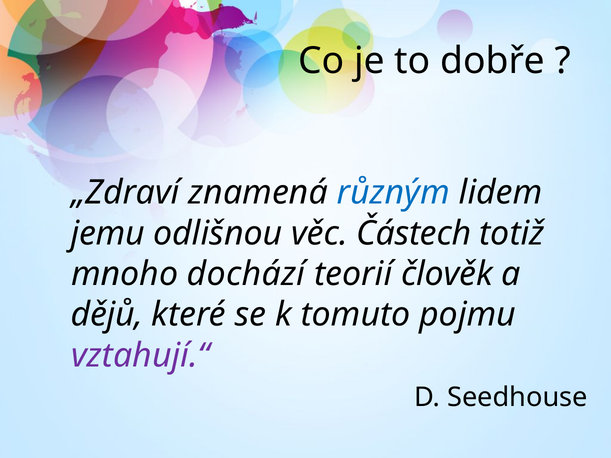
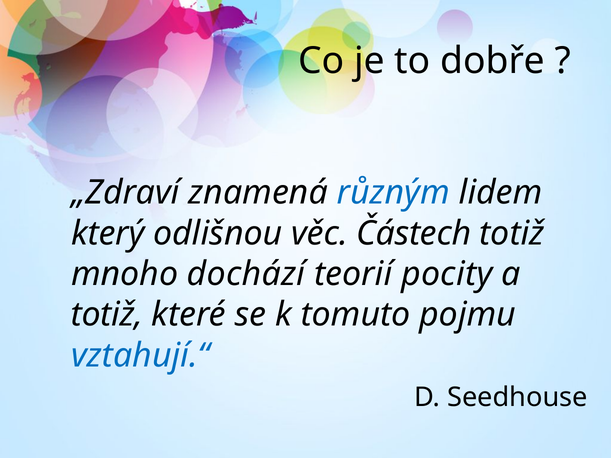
jemu: jemu -> který
člověk: člověk -> pocity
dějů at (107, 315): dějů -> totiž
vztahují.“ colour: purple -> blue
